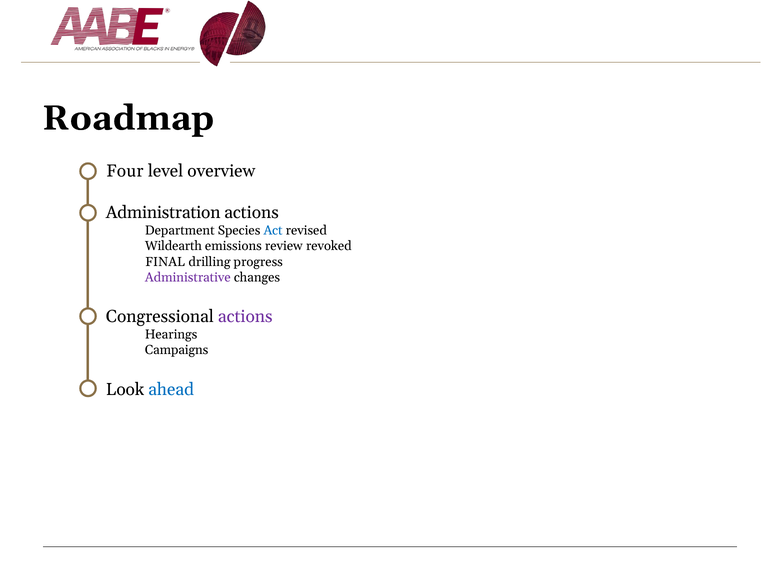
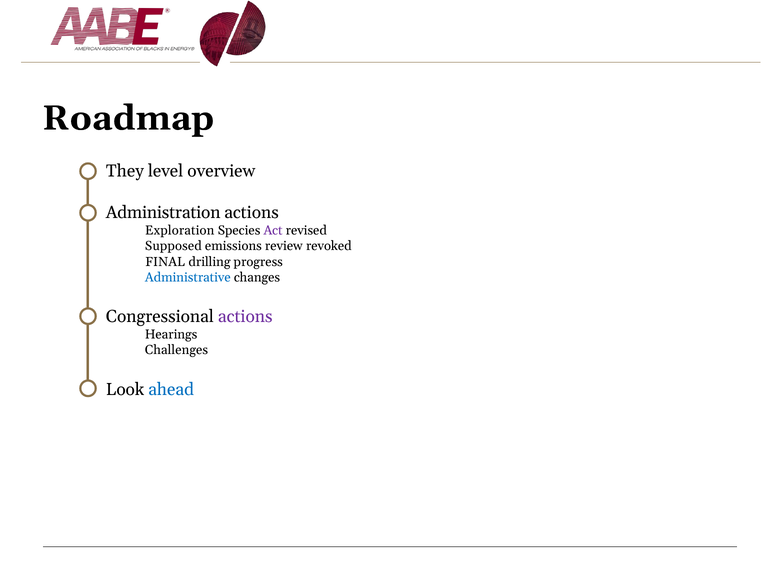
Four: Four -> They
Department: Department -> Exploration
Act colour: blue -> purple
Wildearth: Wildearth -> Supposed
Administrative colour: purple -> blue
Campaigns: Campaigns -> Challenges
